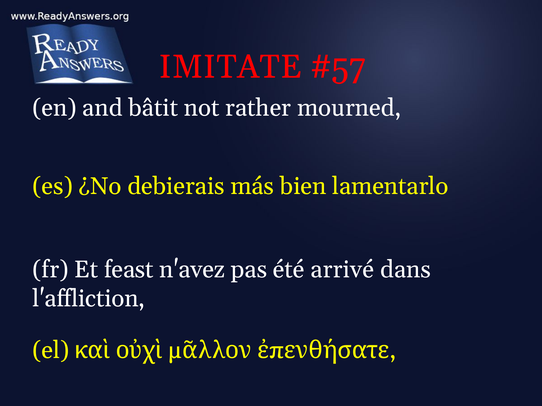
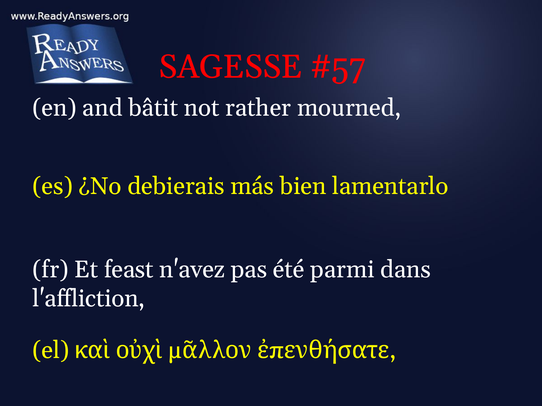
IMITATE: IMITATE -> SAGESSE
arrivé: arrivé -> parmi
